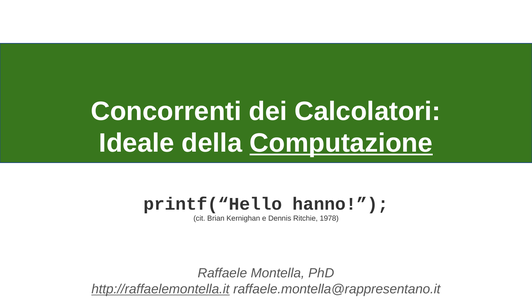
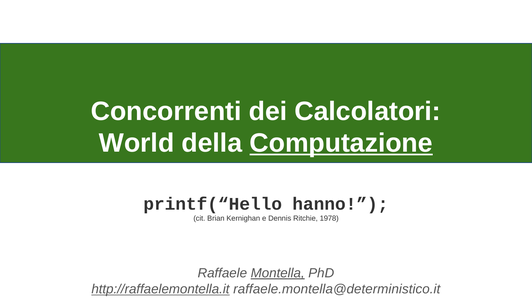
Ideale: Ideale -> World
Montella underline: none -> present
raffaele.montella@rappresentano.it: raffaele.montella@rappresentano.it -> raffaele.montella@deterministico.it
